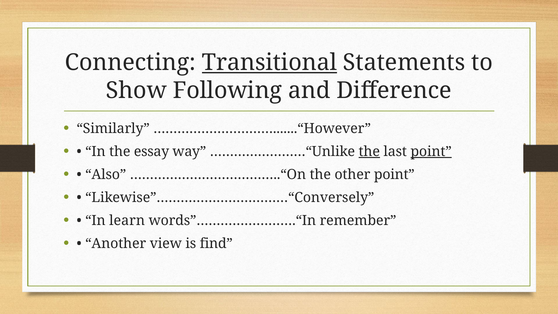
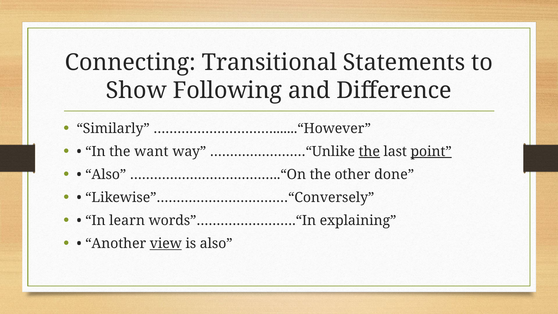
Transitional underline: present -> none
essay: essay -> want
other point: point -> done
remember: remember -> explaining
view underline: none -> present
is find: find -> also
